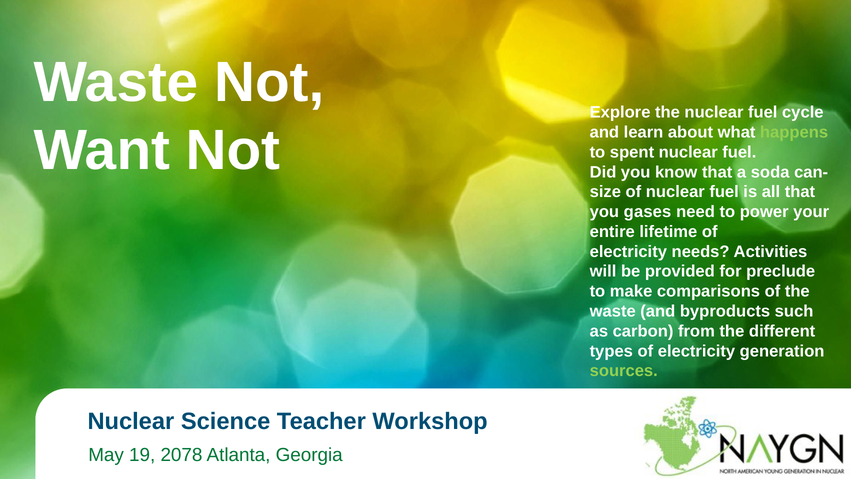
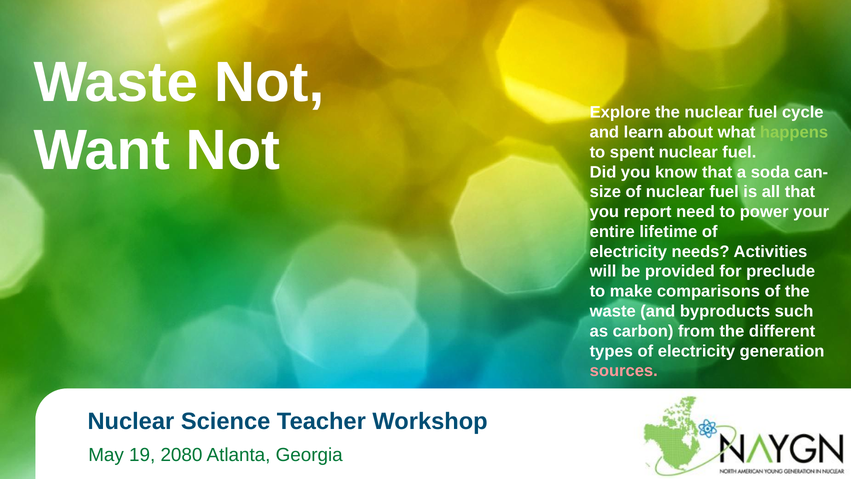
gases: gases -> report
sources colour: light green -> pink
2078: 2078 -> 2080
